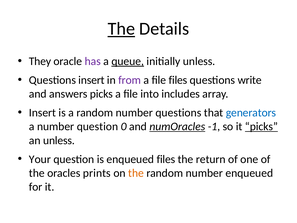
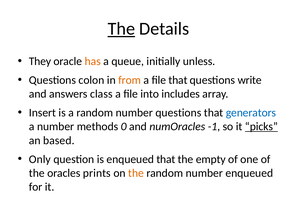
has colour: purple -> orange
queue underline: present -> none
Questions insert: insert -> colon
from colour: purple -> orange
file files: files -> that
answers picks: picks -> class
number question: question -> methods
numOracles underline: present -> none
an unless: unless -> based
Your: Your -> Only
enqueued files: files -> that
return: return -> empty
